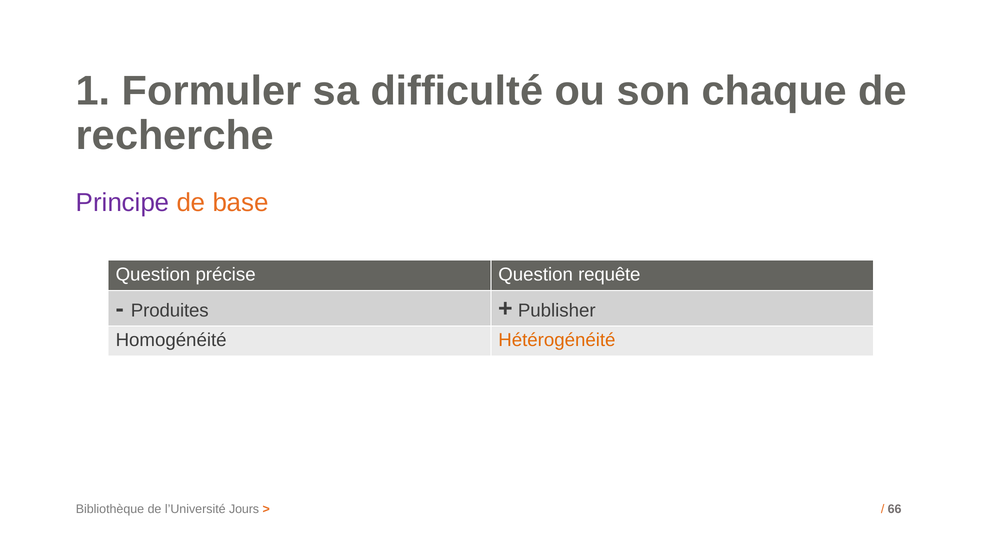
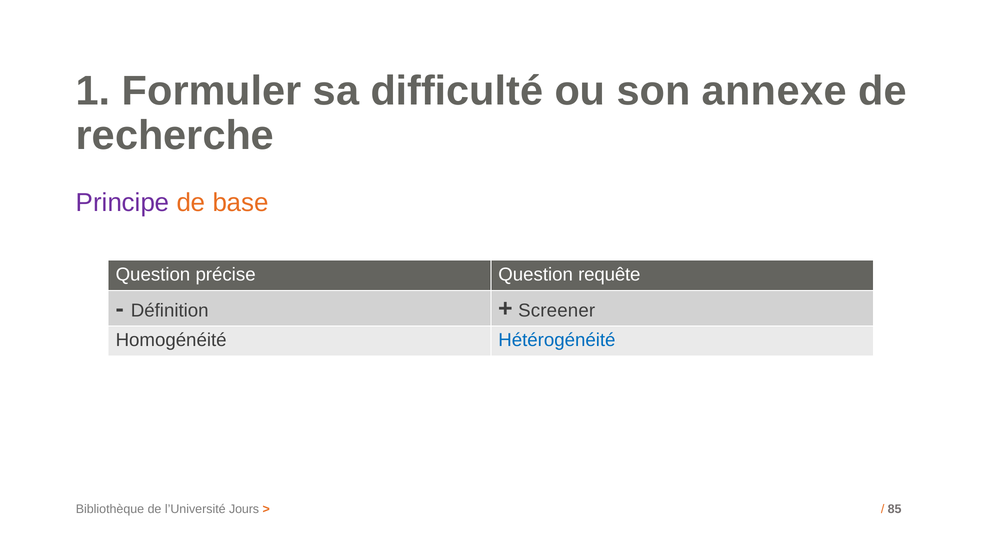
chaque: chaque -> annexe
Produites: Produites -> Définition
Publisher: Publisher -> Screener
Hétérogénéité colour: orange -> blue
66: 66 -> 85
